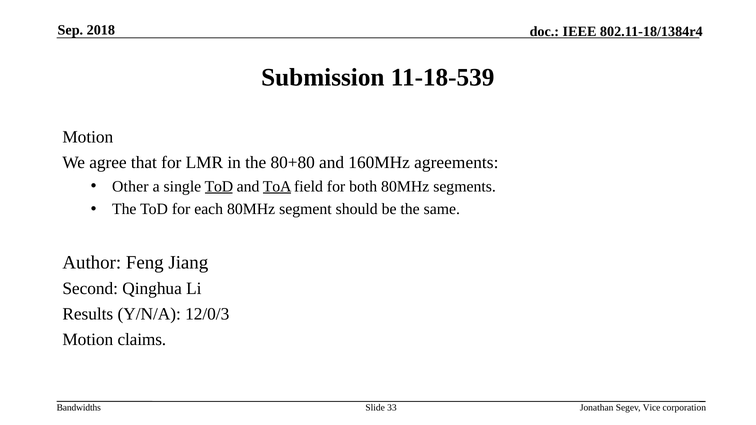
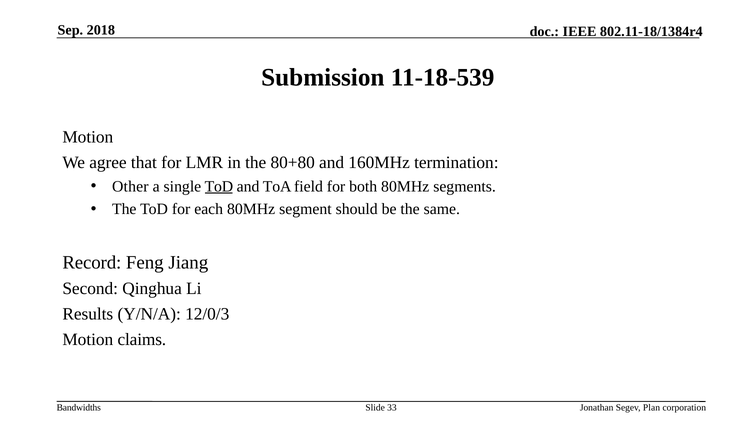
agreements: agreements -> termination
ToA underline: present -> none
Author: Author -> Record
Vice: Vice -> Plan
